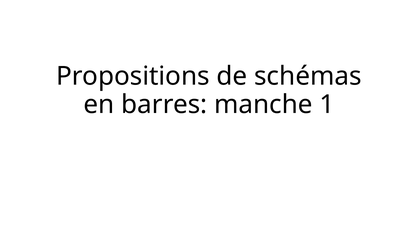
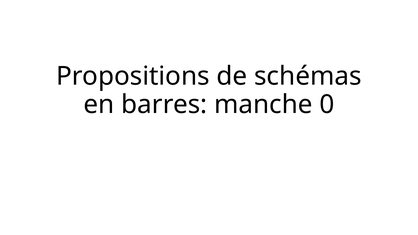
1: 1 -> 0
